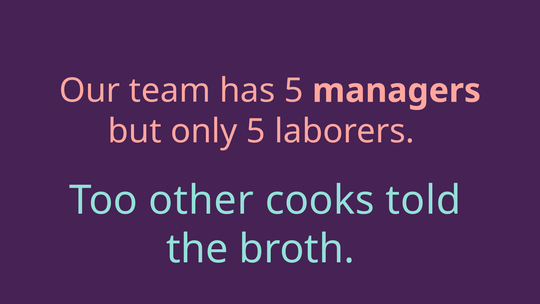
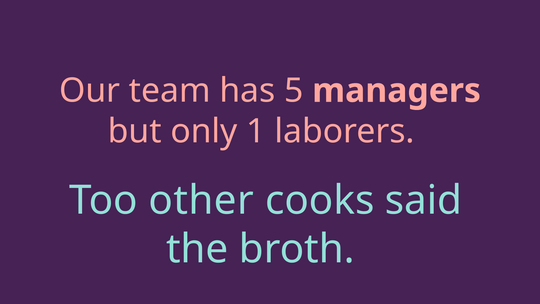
only 5: 5 -> 1
told: told -> said
